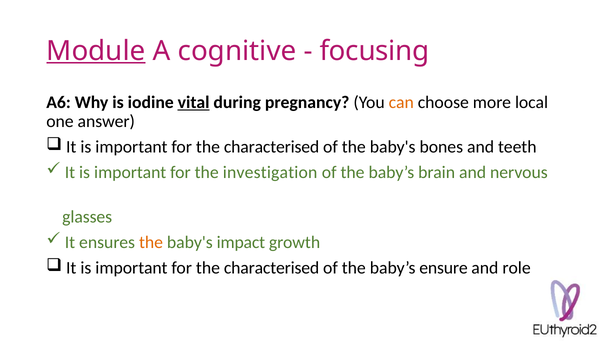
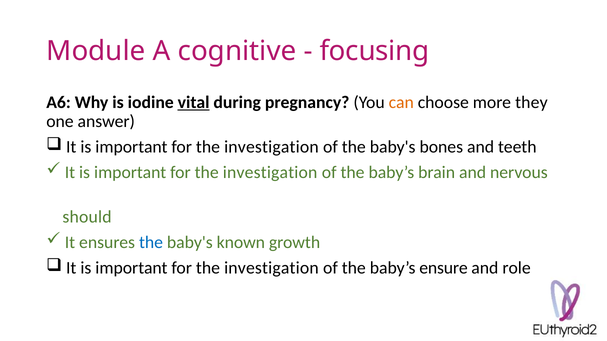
Module underline: present -> none
local: local -> they
characterised at (272, 147): characterised -> investigation
glasses: glasses -> should
the at (151, 243) colour: orange -> blue
impact: impact -> known
characterised at (272, 268): characterised -> investigation
